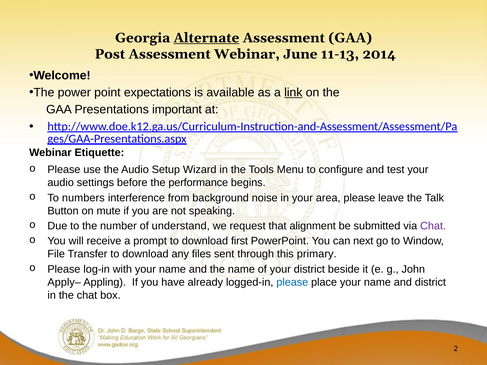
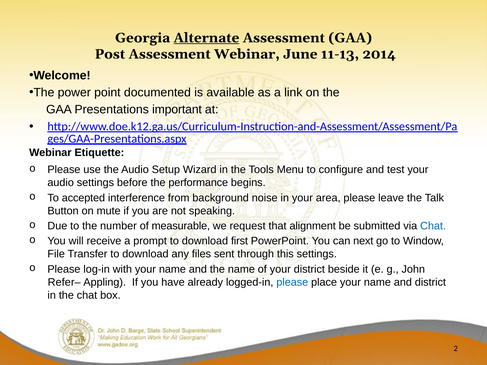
expectations: expectations -> documented
link underline: present -> none
numbers: numbers -> accepted
understand: understand -> measurable
Chat at (433, 226) colour: purple -> blue
this primary: primary -> settings
Apply–: Apply– -> Refer–
